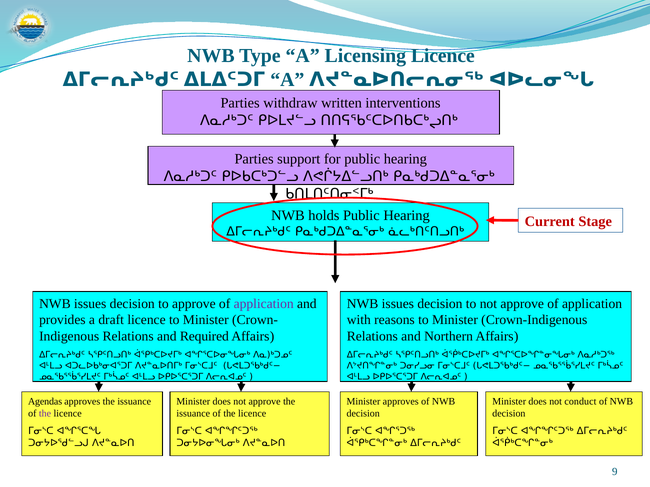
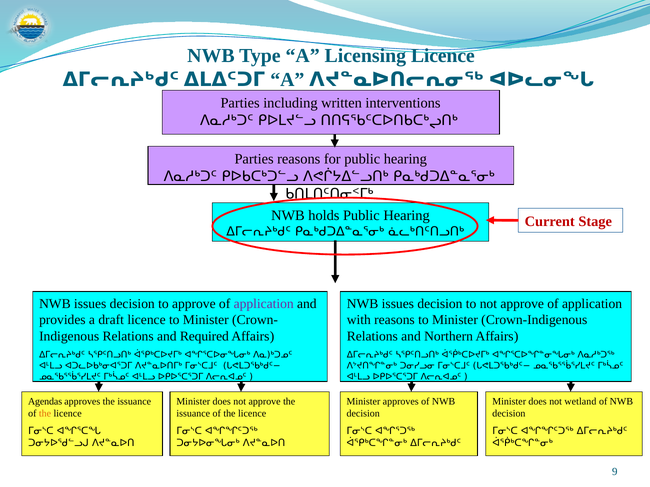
withdraw: withdraw -> including
Parties support: support -> reasons
conduct: conduct -> wetland
the at (45, 414) colour: purple -> orange
